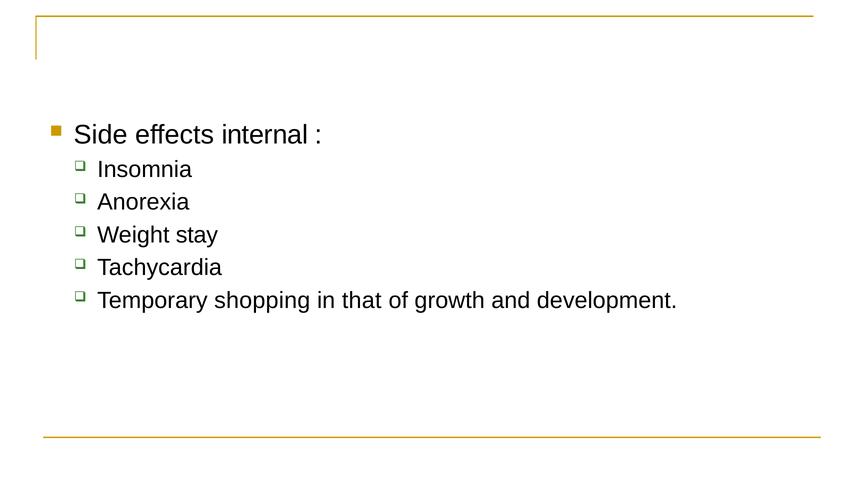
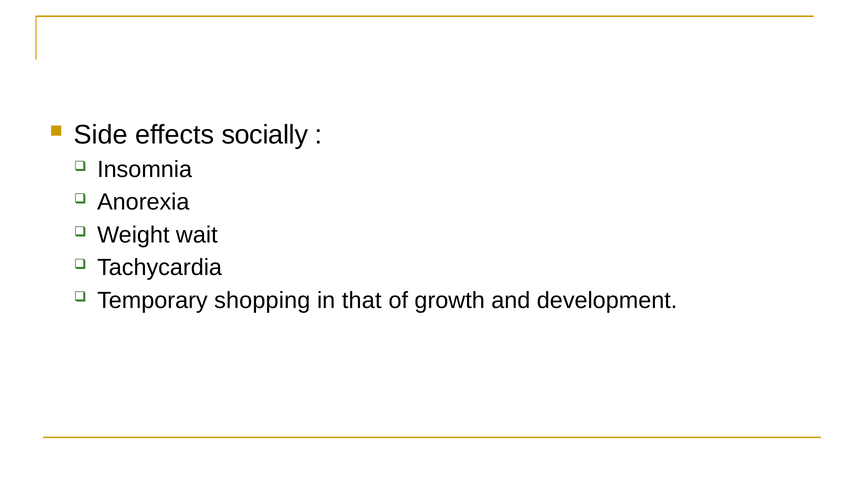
internal: internal -> socially
stay: stay -> wait
